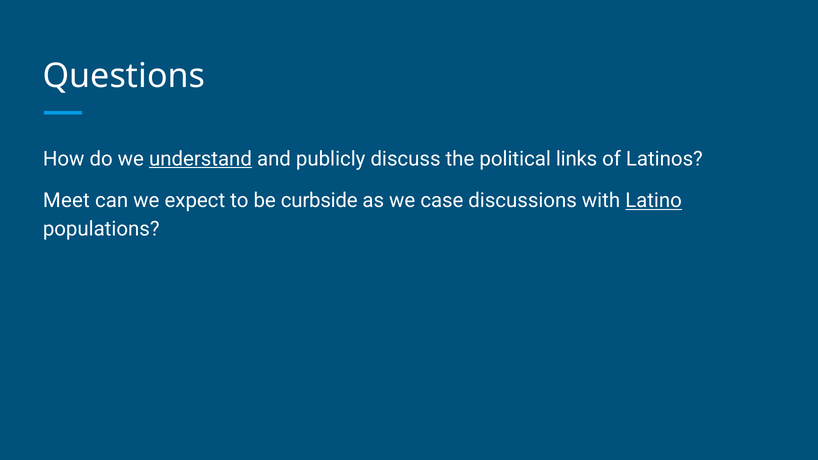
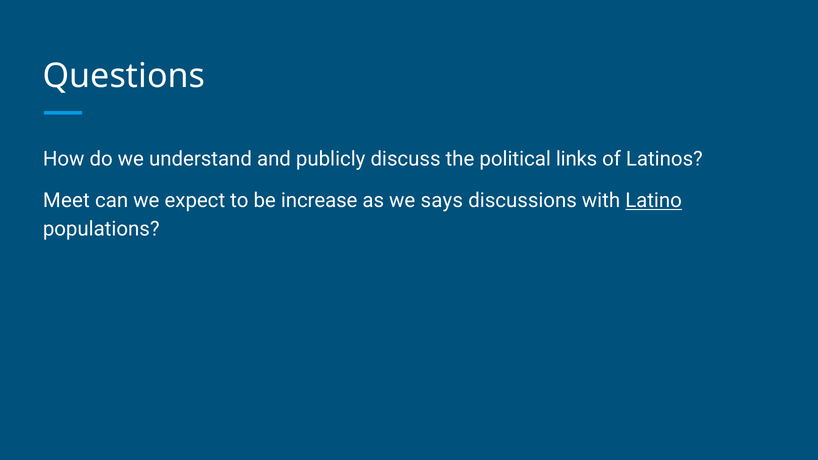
understand underline: present -> none
curbside: curbside -> increase
case: case -> says
